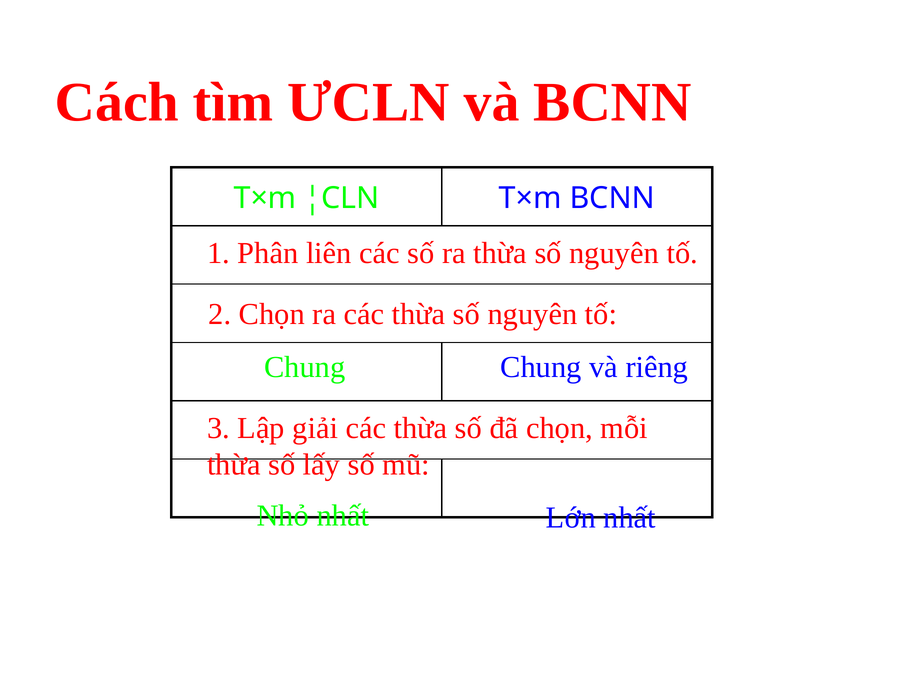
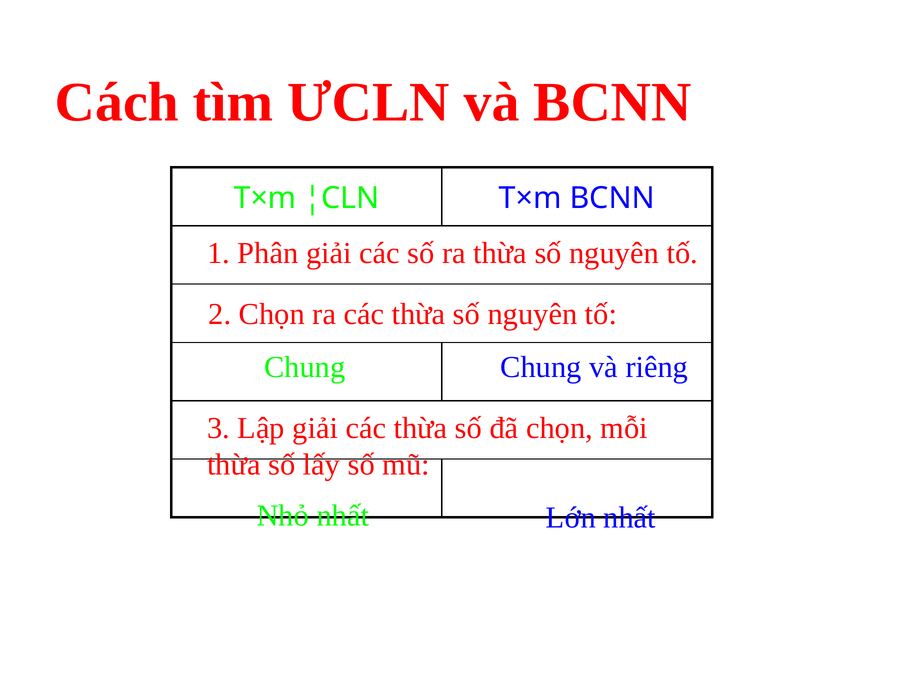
Phân liên: liên -> giải
